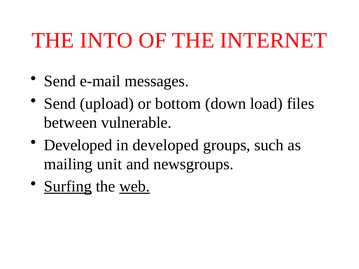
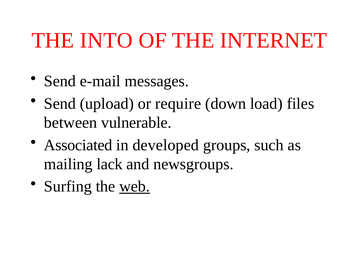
bottom: bottom -> require
Developed at (78, 145): Developed -> Associated
unit: unit -> lack
Surfing underline: present -> none
